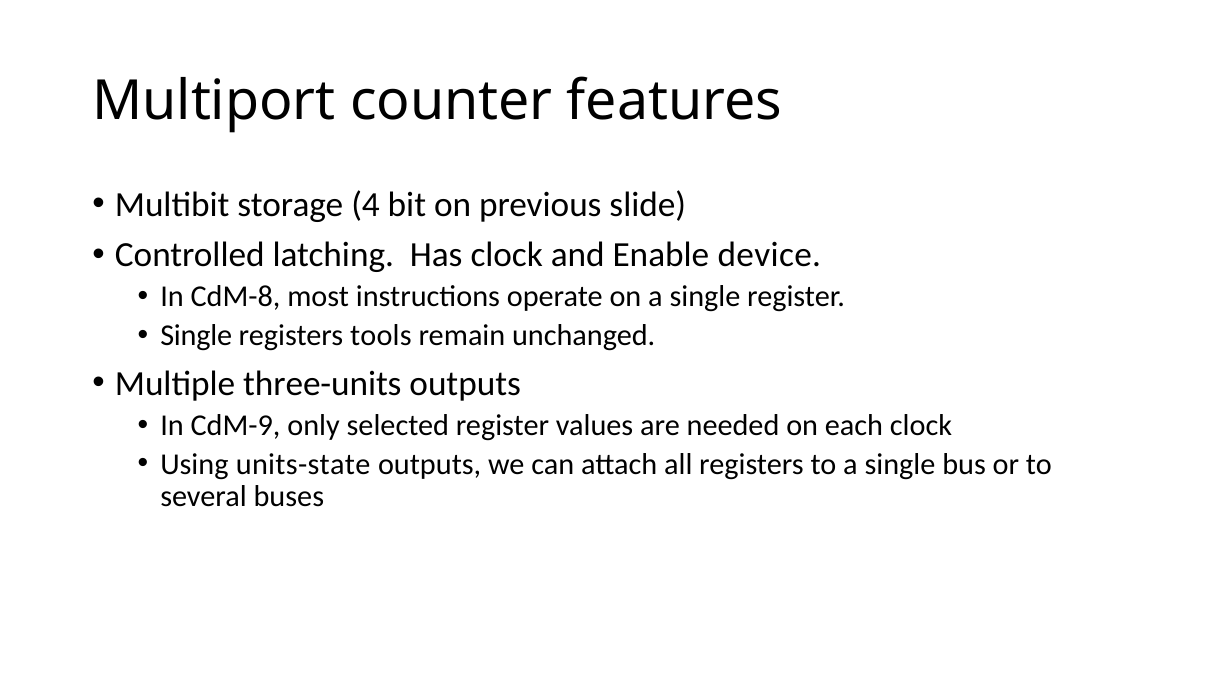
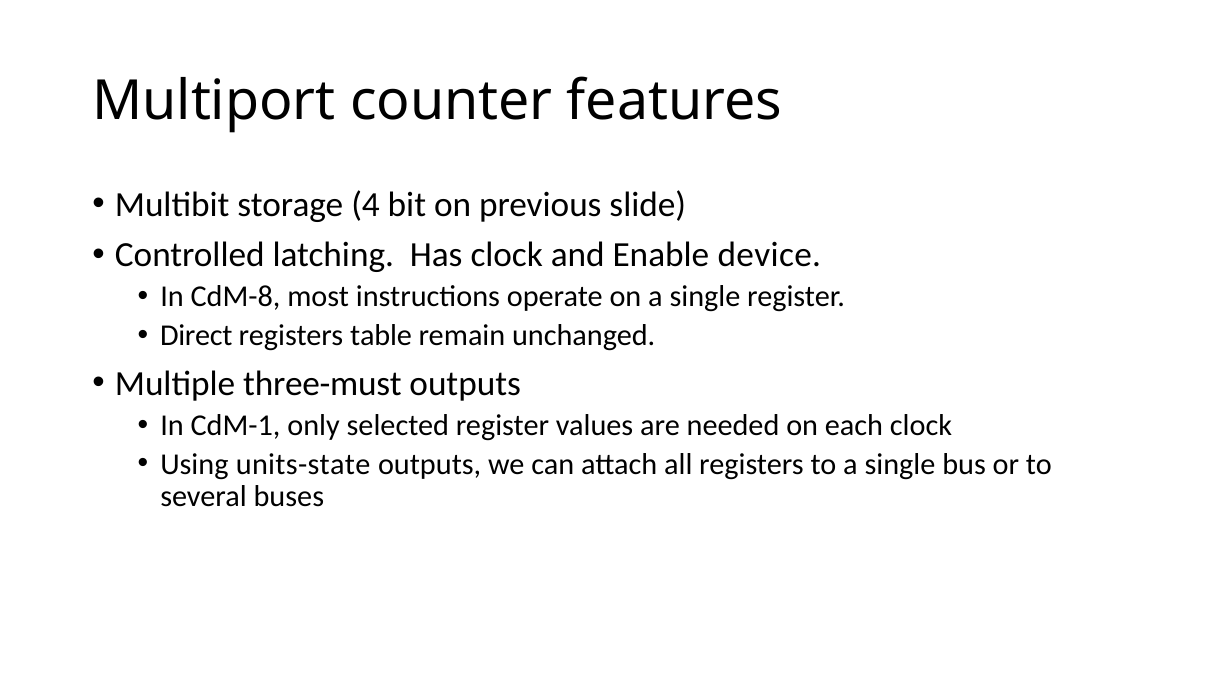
Single at (196, 336): Single -> Direct
tools: tools -> table
three-units: three-units -> three-must
CdM-9: CdM-9 -> CdM-1
